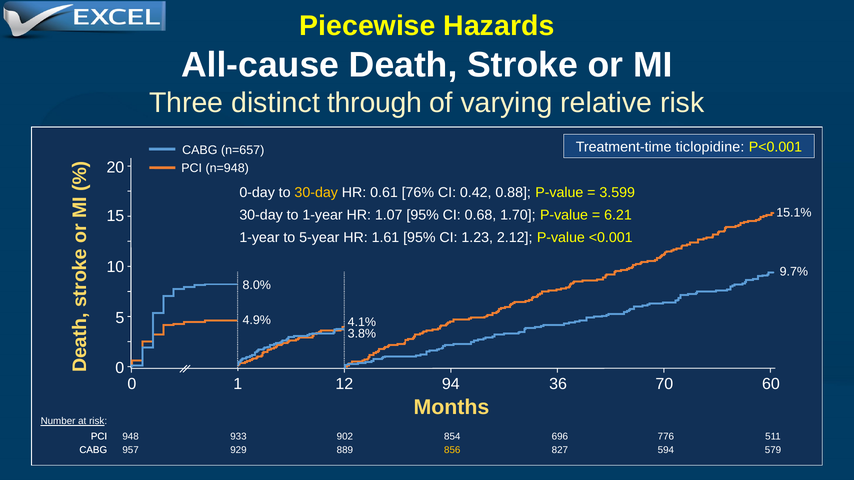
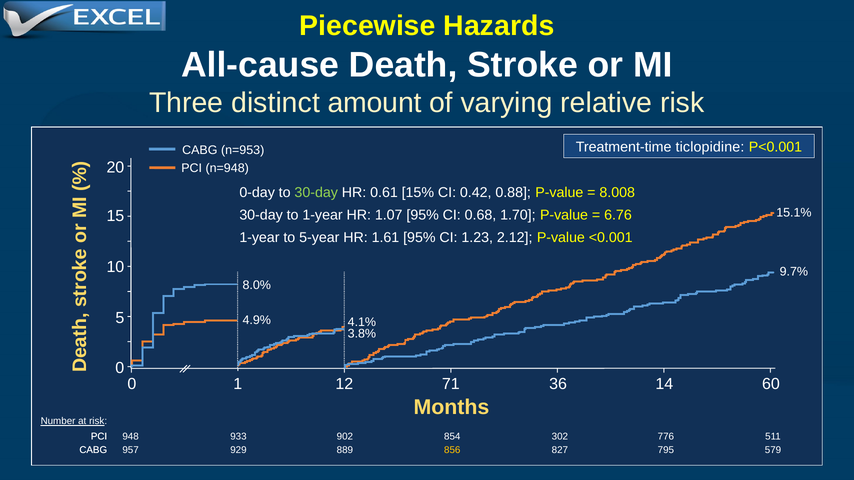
through: through -> amount
n=657: n=657 -> n=953
30-day at (316, 193) colour: yellow -> light green
76%: 76% -> 15%
3.599: 3.599 -> 8.008
6.21: 6.21 -> 6.76
94: 94 -> 71
70: 70 -> 14
696: 696 -> 302
594: 594 -> 795
